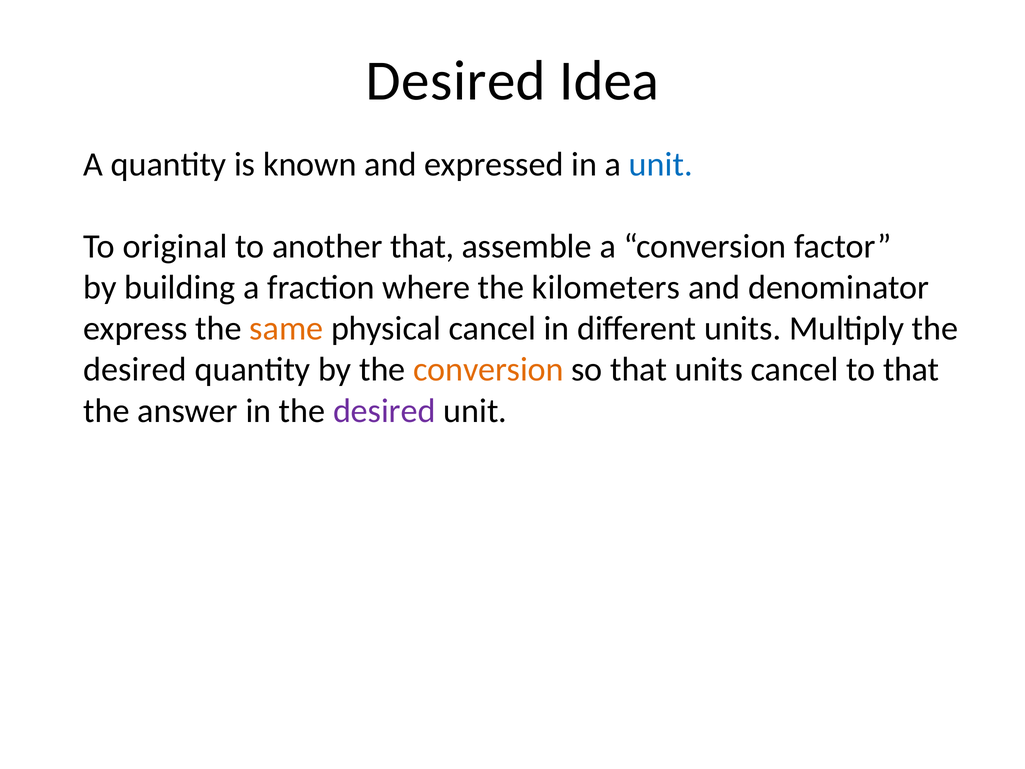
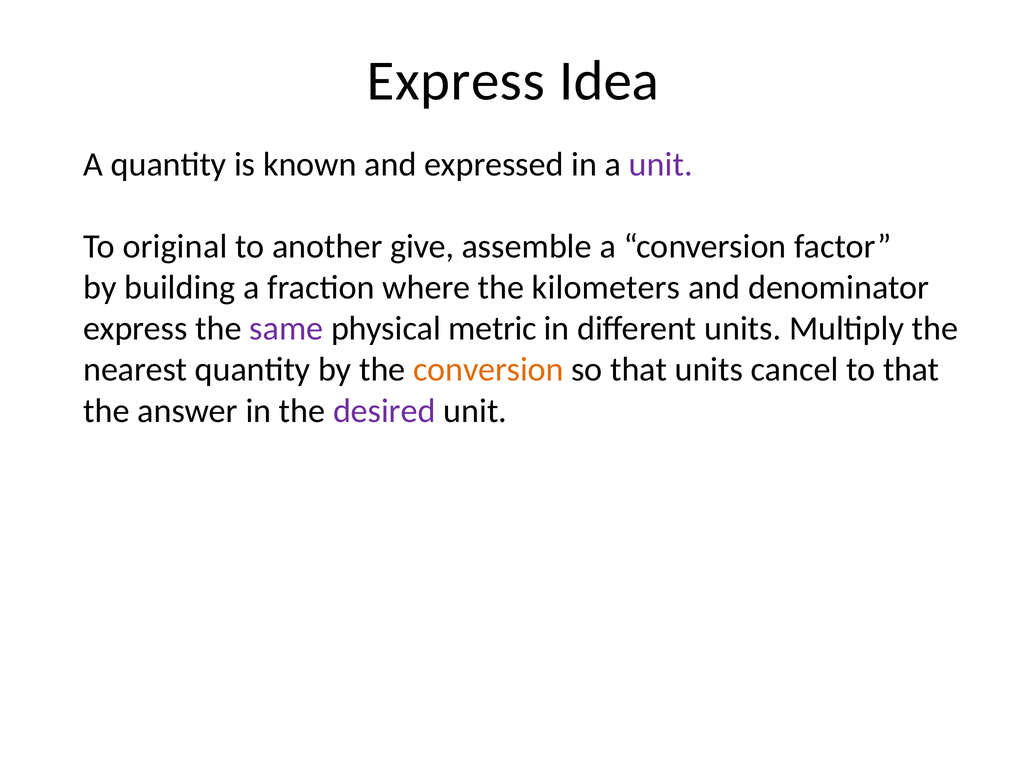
Desired at (456, 81): Desired -> Express
unit at (661, 165) colour: blue -> purple
another that: that -> give
same colour: orange -> purple
physical cancel: cancel -> metric
desired at (135, 370): desired -> nearest
